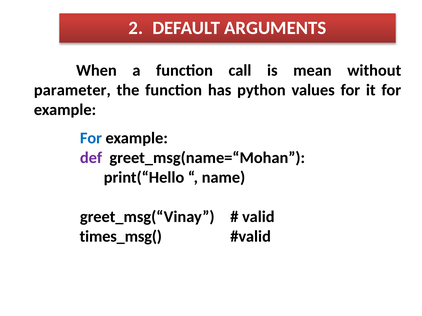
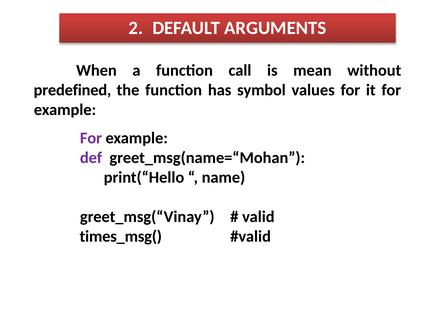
parameter: parameter -> predefined
python: python -> symbol
For at (91, 138) colour: blue -> purple
